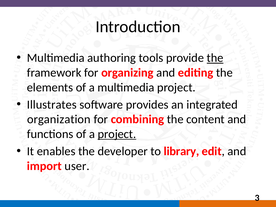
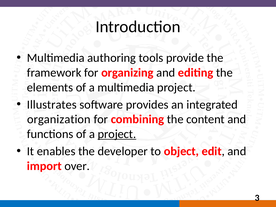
the at (215, 58) underline: present -> none
library: library -> object
user: user -> over
